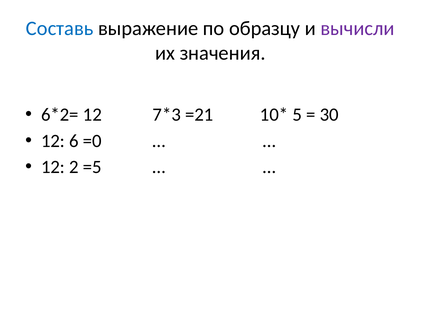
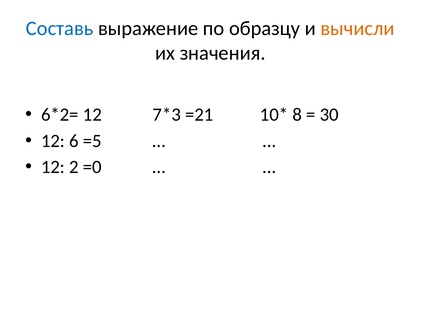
вычисли colour: purple -> orange
5: 5 -> 8
=0: =0 -> =5
=5: =5 -> =0
